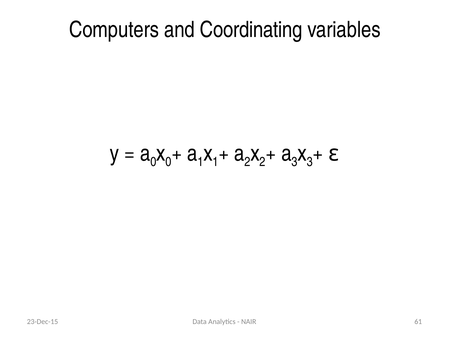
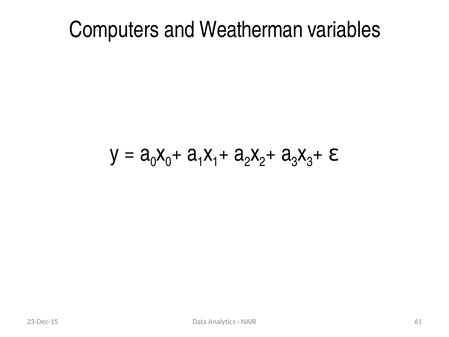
Coordinating: Coordinating -> Weatherman
